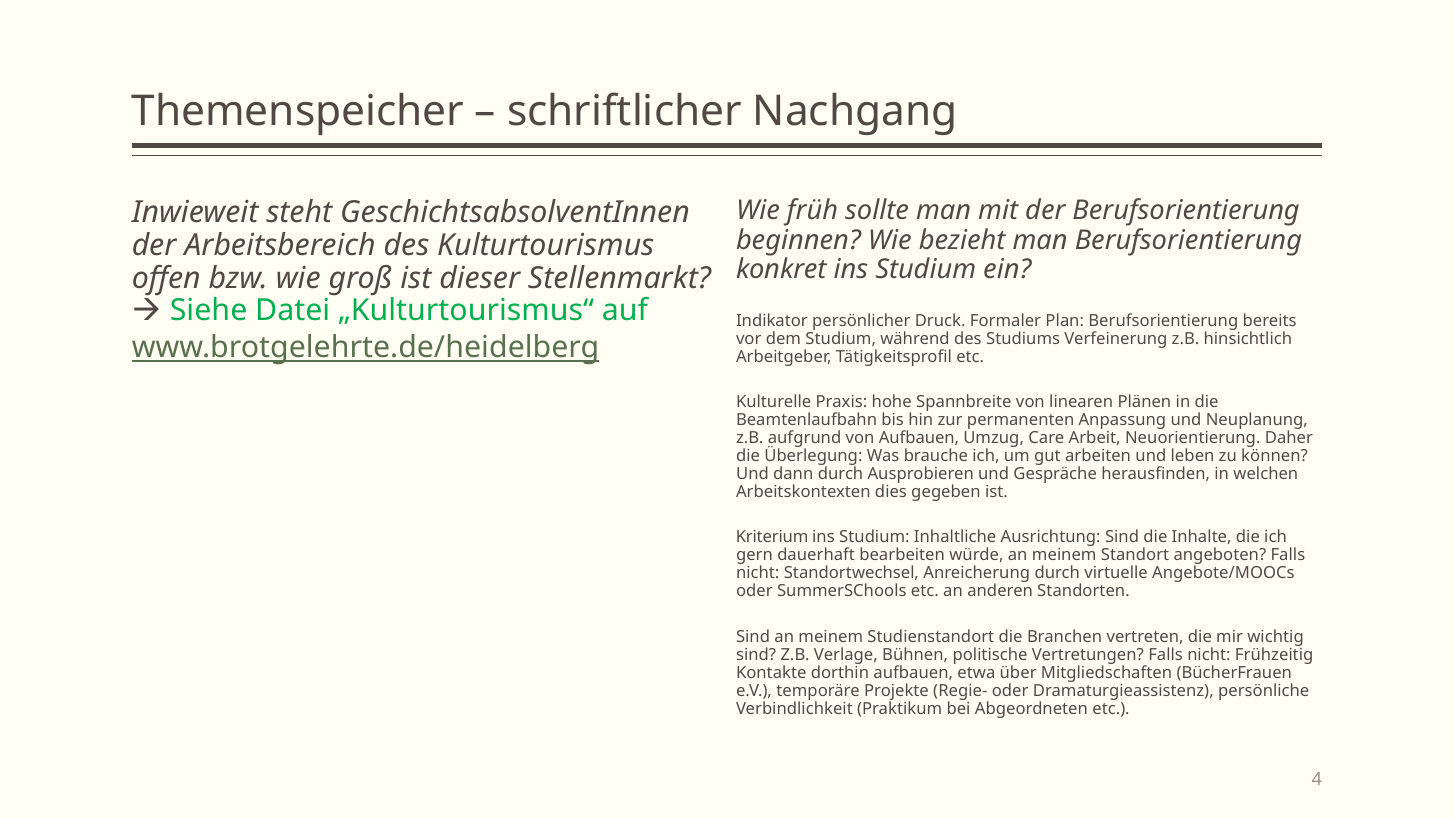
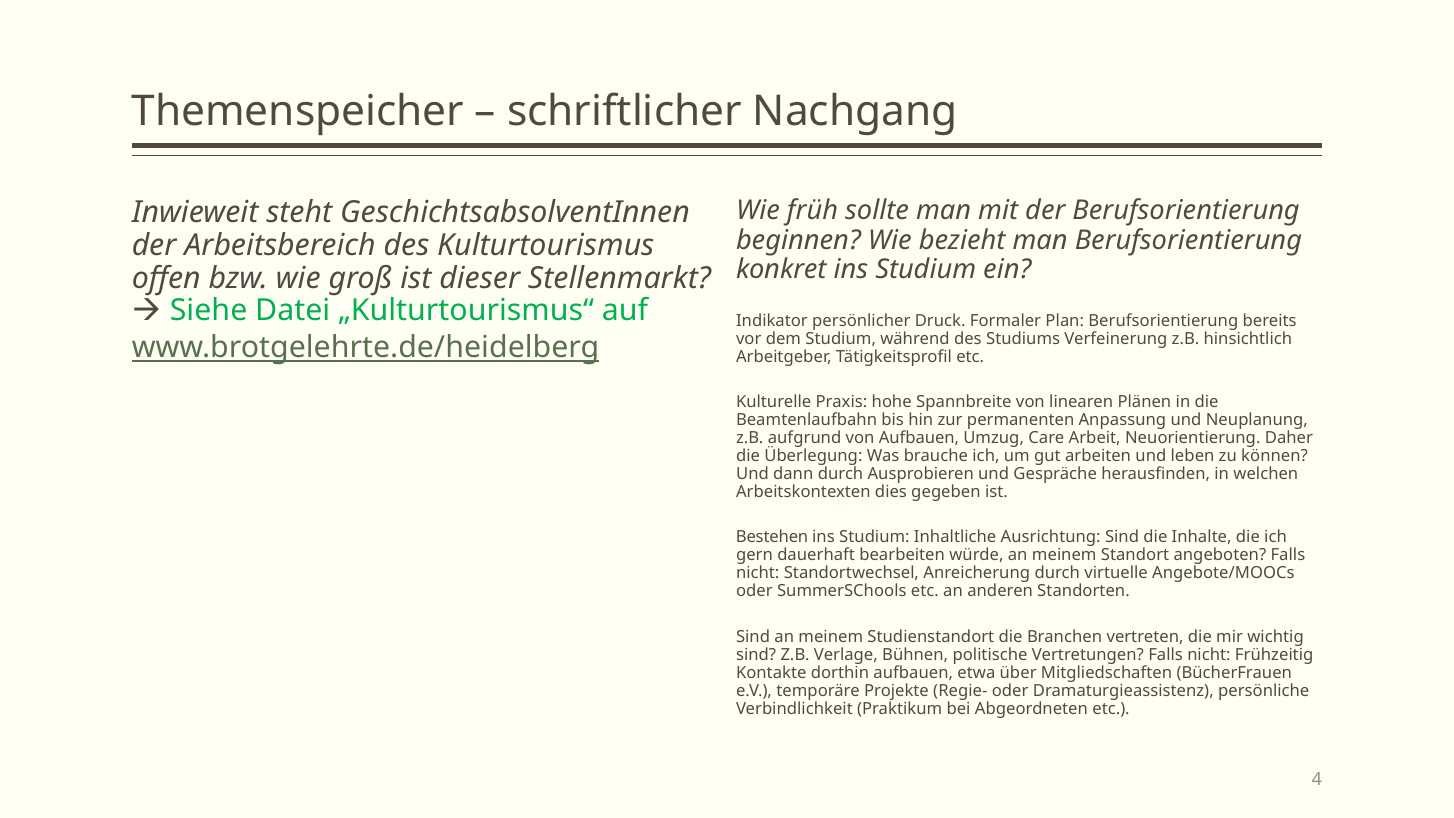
Kriterium: Kriterium -> Bestehen
